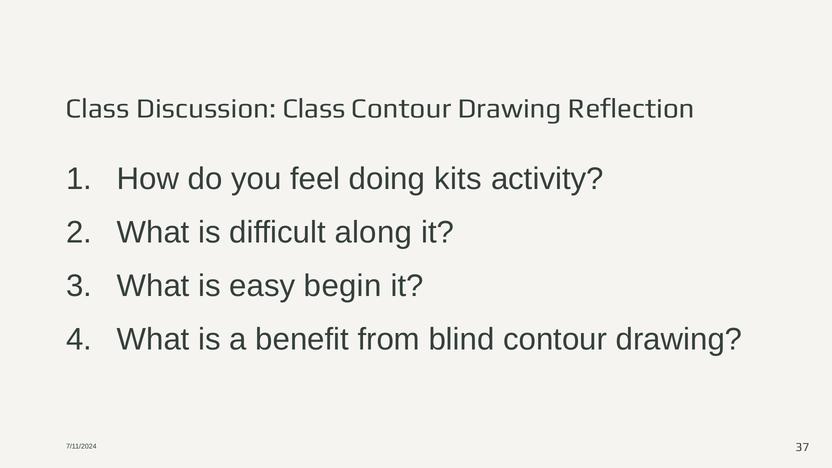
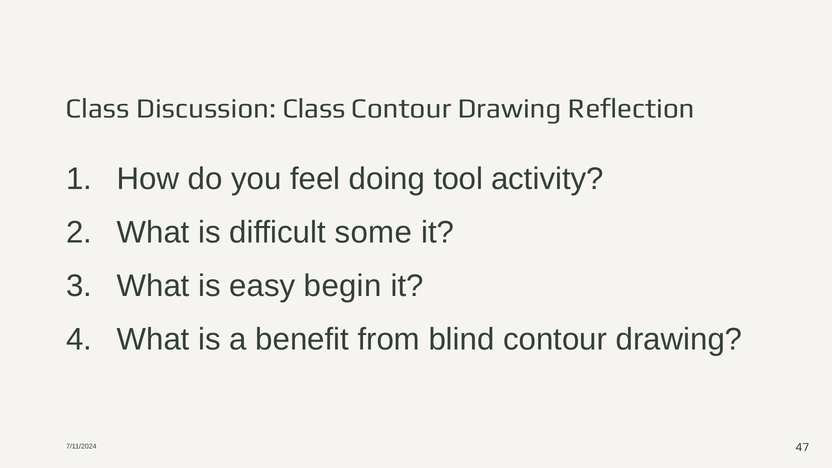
kits: kits -> tool
along: along -> some
37: 37 -> 47
